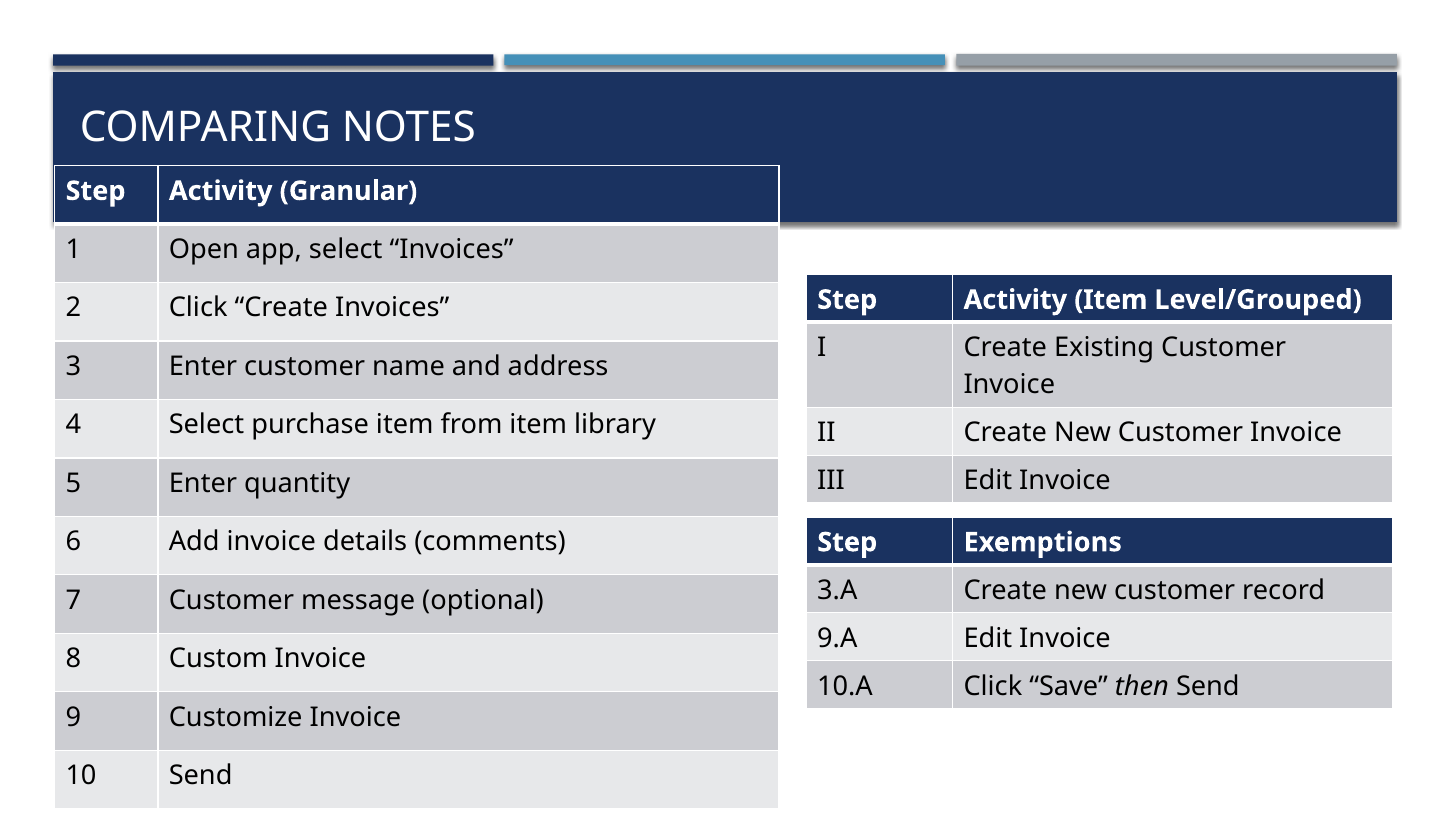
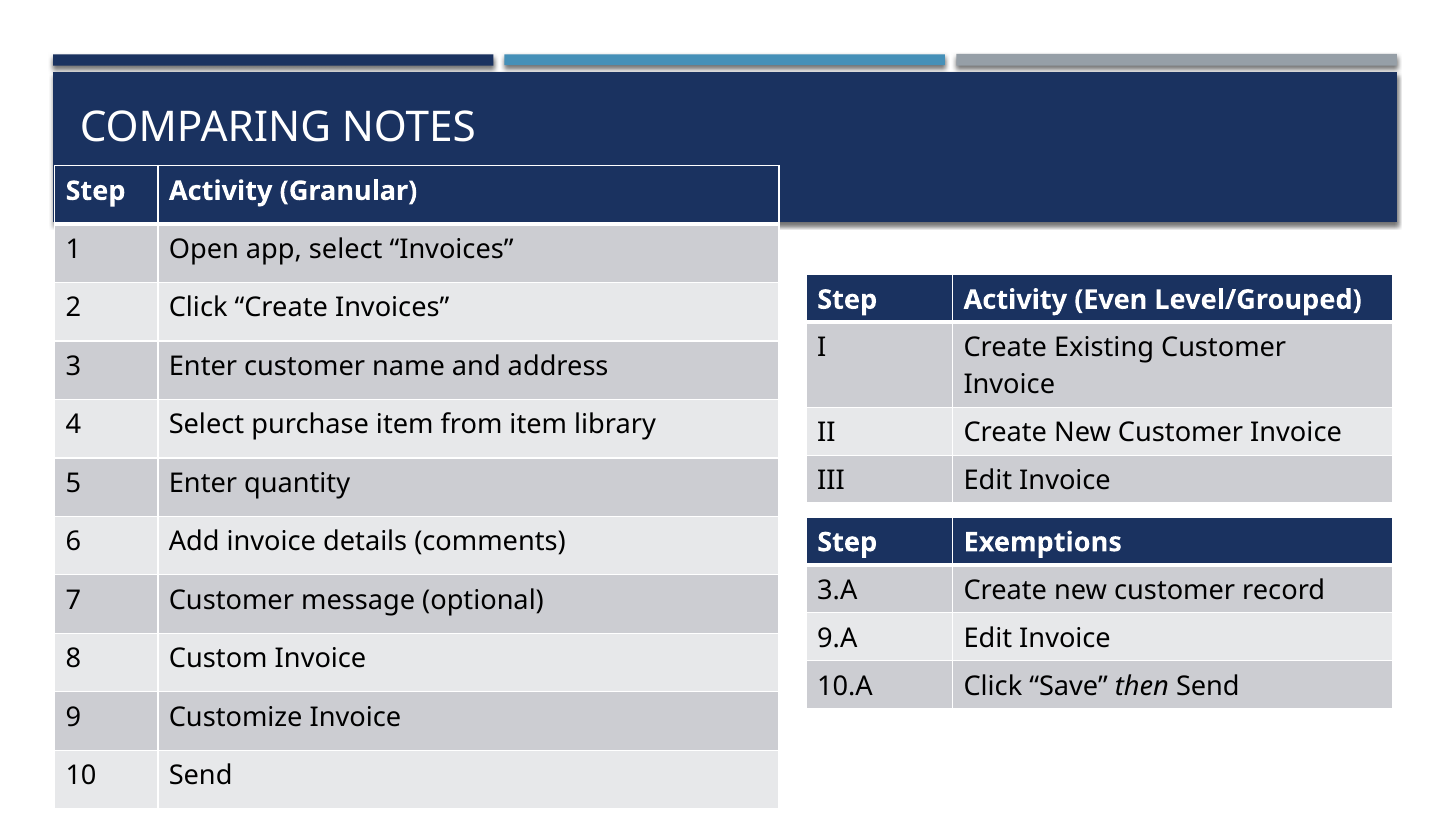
Activity Item: Item -> Even
